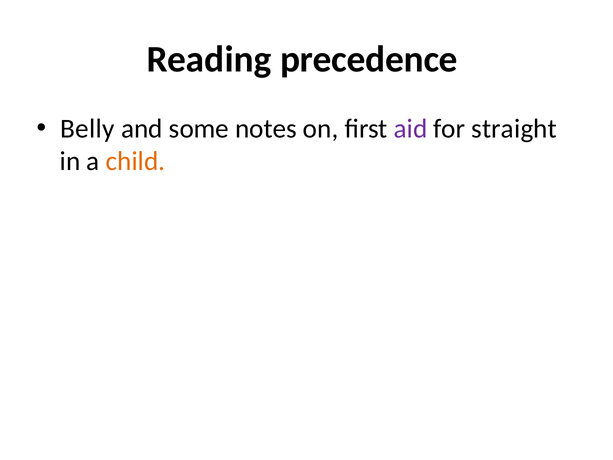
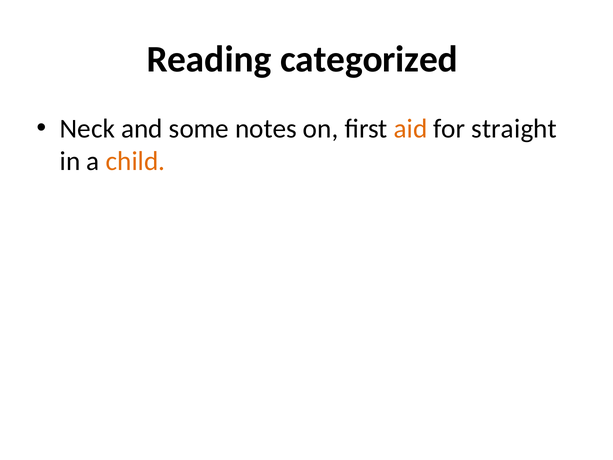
precedence: precedence -> categorized
Belly: Belly -> Neck
aid colour: purple -> orange
